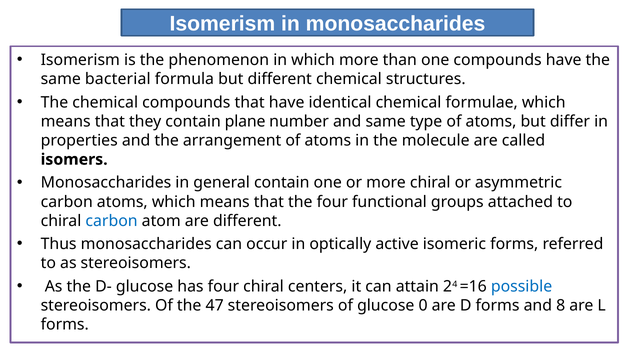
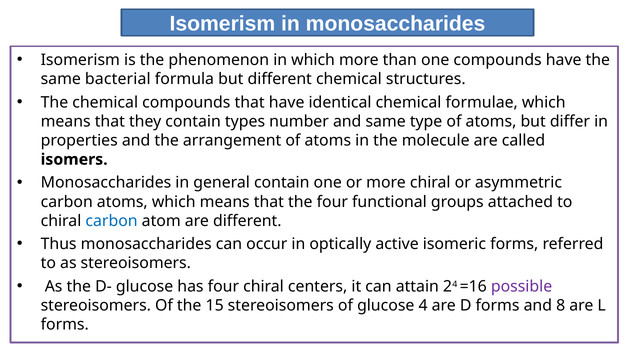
plane: plane -> types
possible colour: blue -> purple
47: 47 -> 15
0: 0 -> 4
